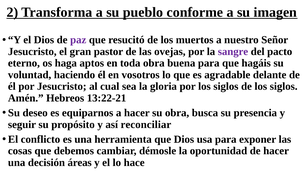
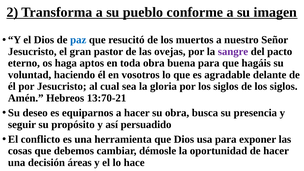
paz colour: purple -> blue
13:22-21: 13:22-21 -> 13:70-21
reconciliar: reconciliar -> persuadido
